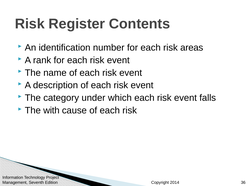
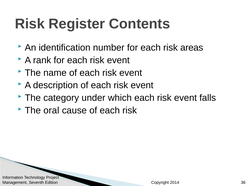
with: with -> oral
